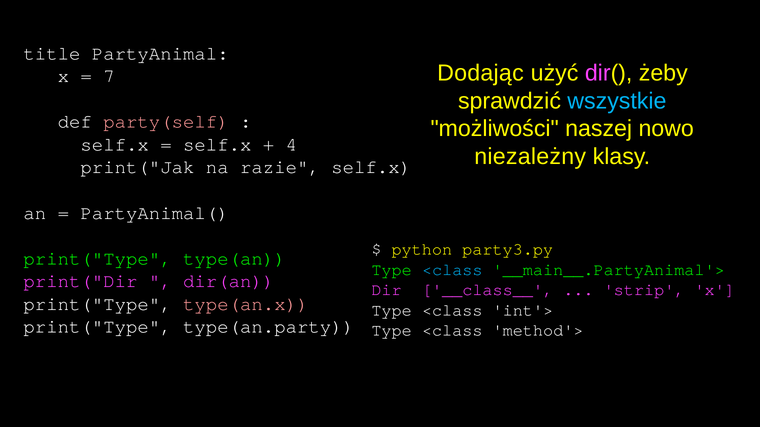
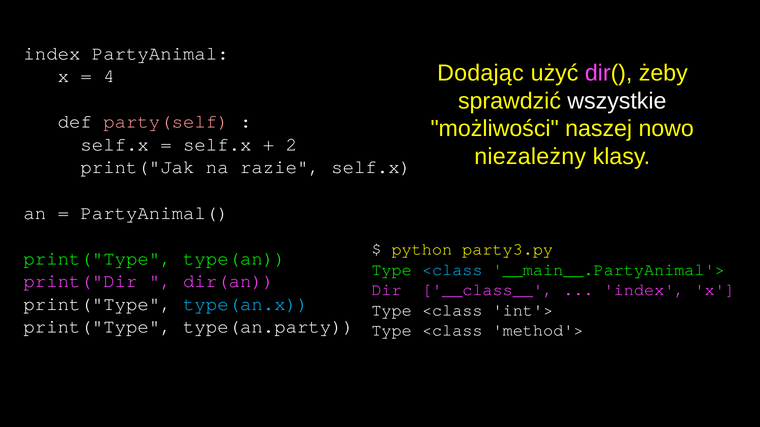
title at (52, 53): title -> index
7: 7 -> 4
wszystkie colour: light blue -> white
4: 4 -> 2
strip at (644, 290): strip -> index
type(an.x colour: pink -> light blue
